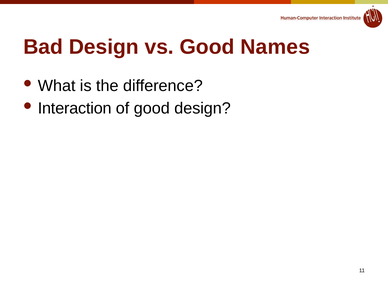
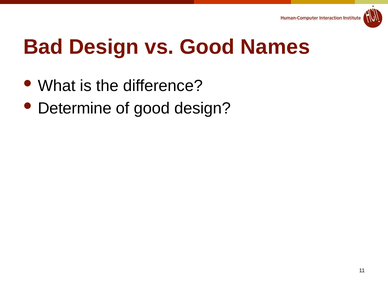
Interaction: Interaction -> Determine
